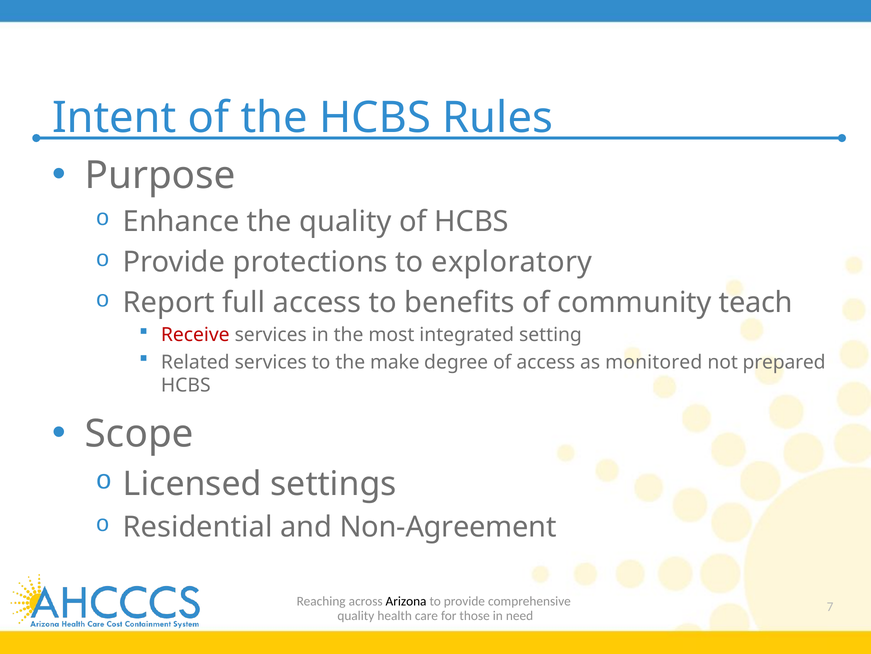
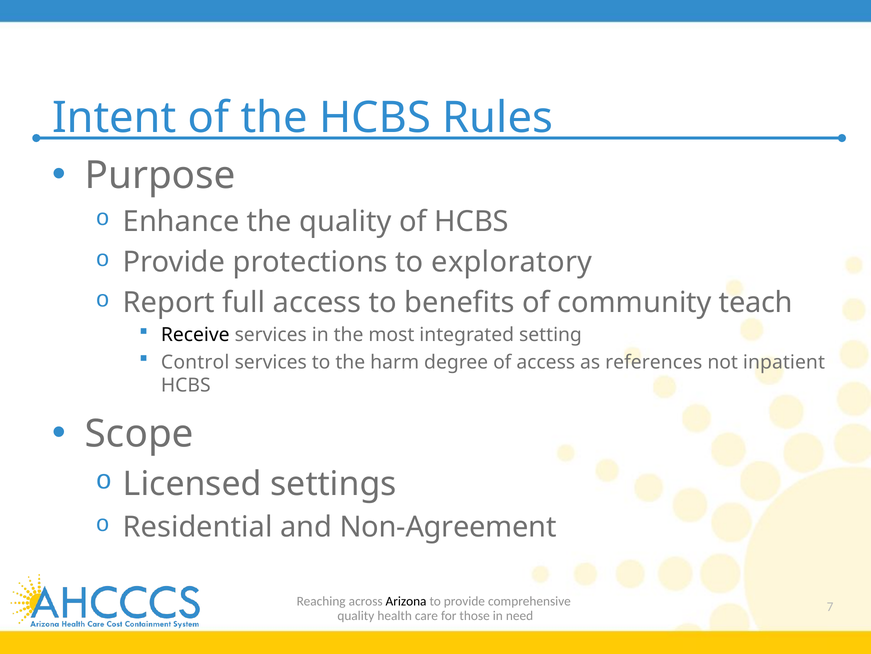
Receive colour: red -> black
Related: Related -> Control
make: make -> harm
monitored: monitored -> references
prepared: prepared -> inpatient
